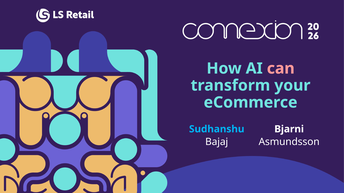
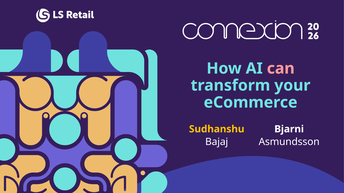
Sudhanshu colour: light blue -> yellow
